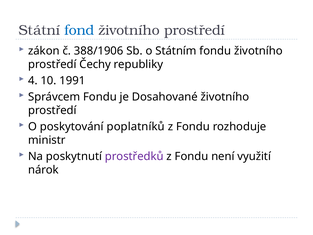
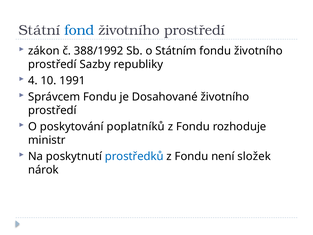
388/1906: 388/1906 -> 388/1992
Čechy: Čechy -> Sazby
prostředků colour: purple -> blue
využití: využití -> složek
